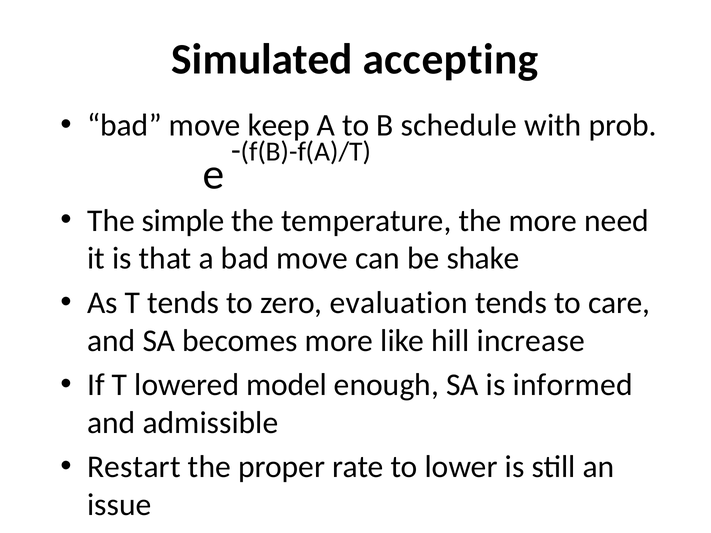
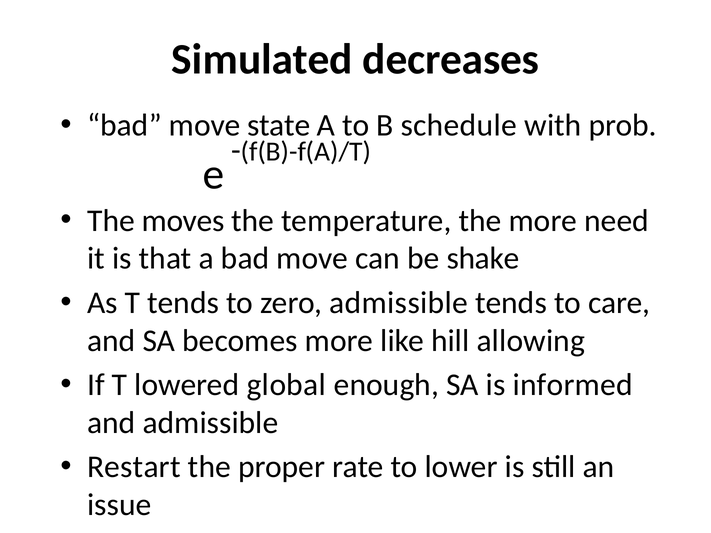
accepting: accepting -> decreases
keep: keep -> state
simple: simple -> moves
zero evaluation: evaluation -> admissible
increase: increase -> allowing
model: model -> global
